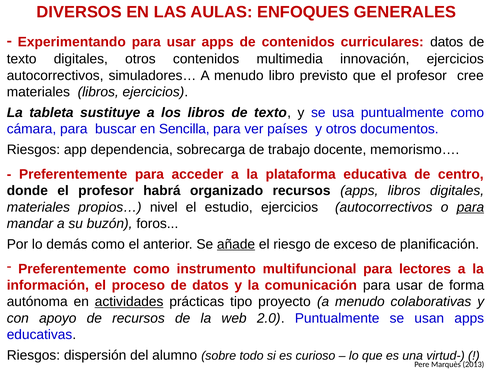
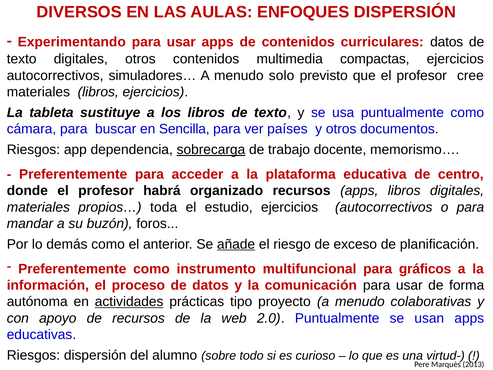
ENFOQUES GENERALES: GENERALES -> DISPERSIÓN
innovación: innovación -> compactas
libro: libro -> solo
sobrecarga underline: none -> present
nivel: nivel -> toda
para at (470, 207) underline: present -> none
lectores: lectores -> gráficos
